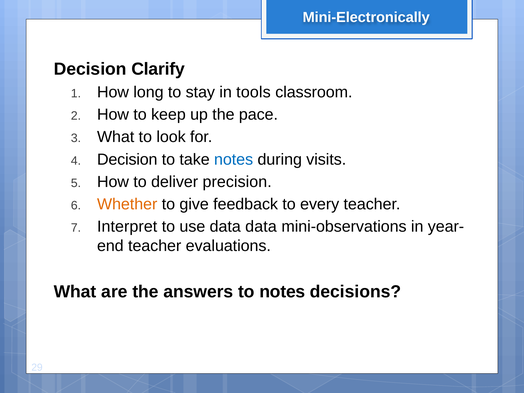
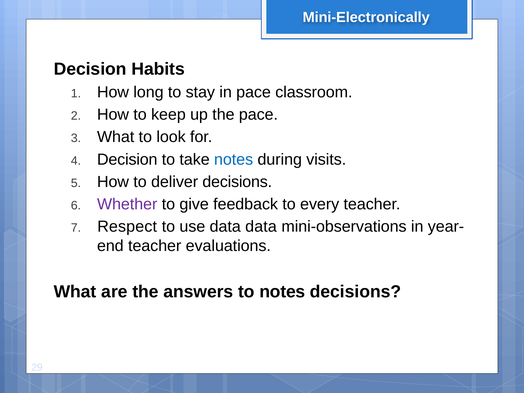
Clarify: Clarify -> Habits
in tools: tools -> pace
deliver precision: precision -> decisions
Whether colour: orange -> purple
Interpret: Interpret -> Respect
